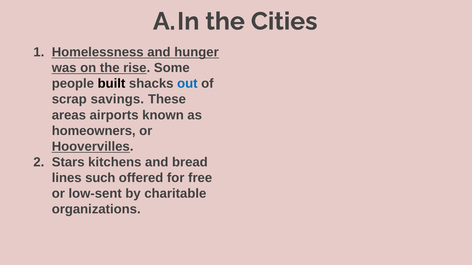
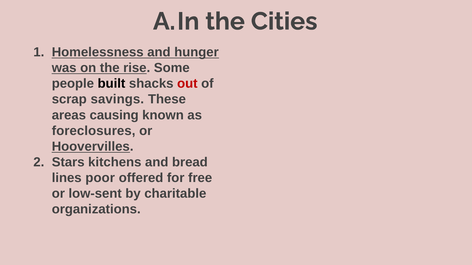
out colour: blue -> red
airports: airports -> causing
homeowners: homeowners -> foreclosures
such: such -> poor
